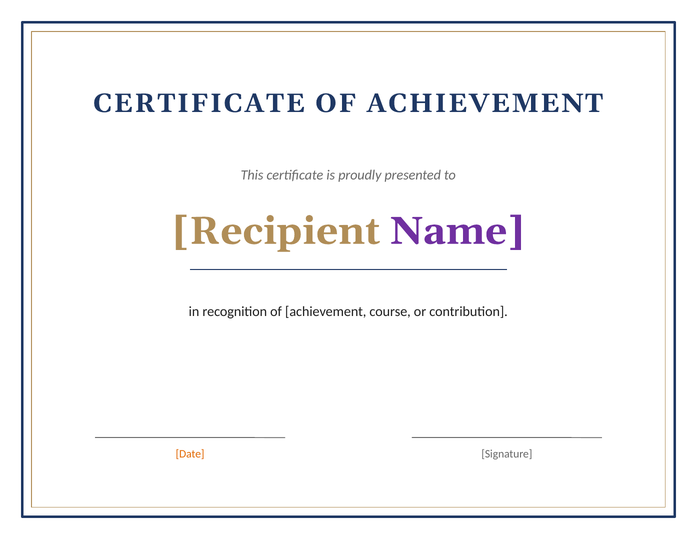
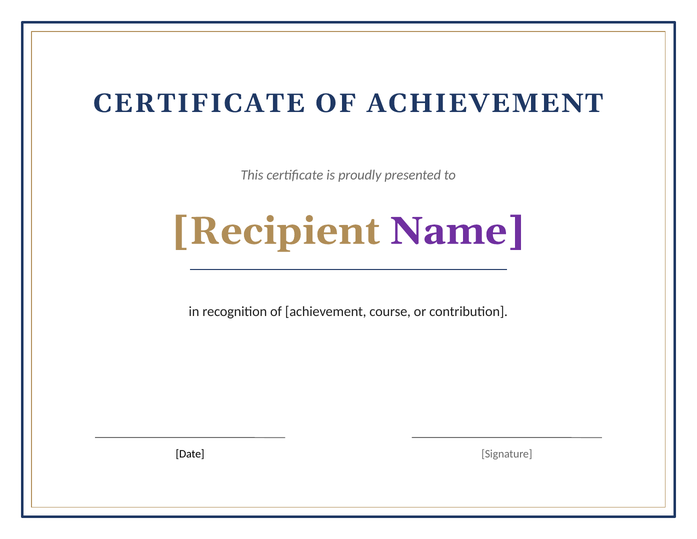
Date colour: orange -> black
